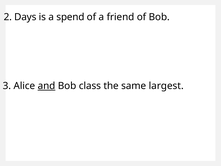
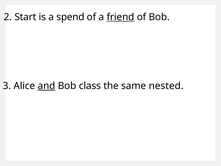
Days: Days -> Start
friend underline: none -> present
largest: largest -> nested
